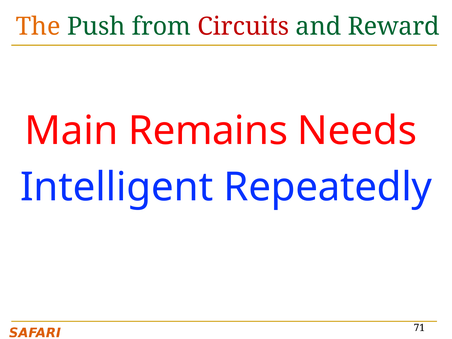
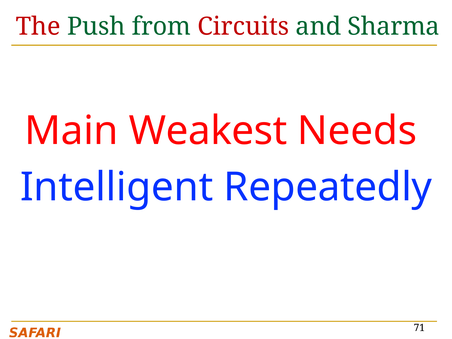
The colour: orange -> red
Reward: Reward -> Sharma
Remains: Remains -> Weakest
